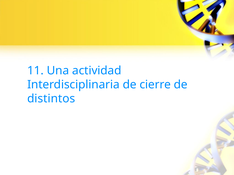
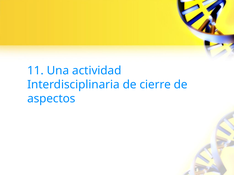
distintos: distintos -> aspectos
